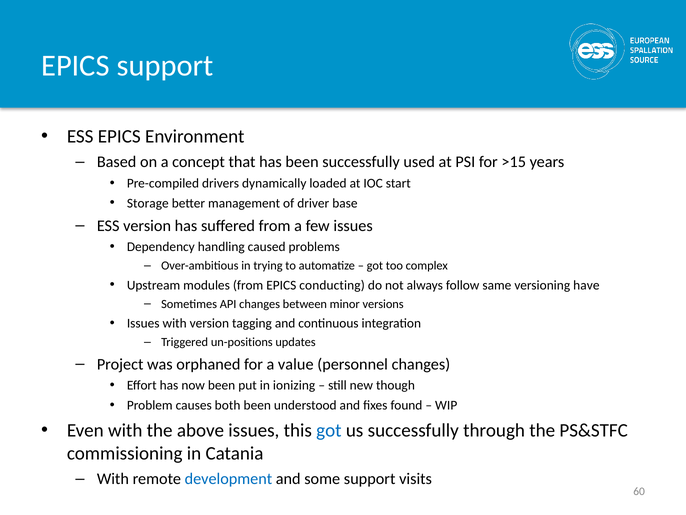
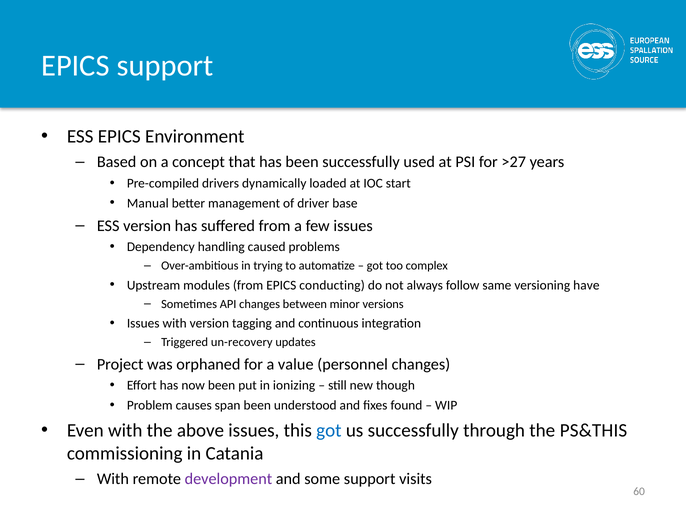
>15: >15 -> >27
Storage: Storage -> Manual
un-positions: un-positions -> un-recovery
both: both -> span
PS&STFC: PS&STFC -> PS&THIS
development colour: blue -> purple
